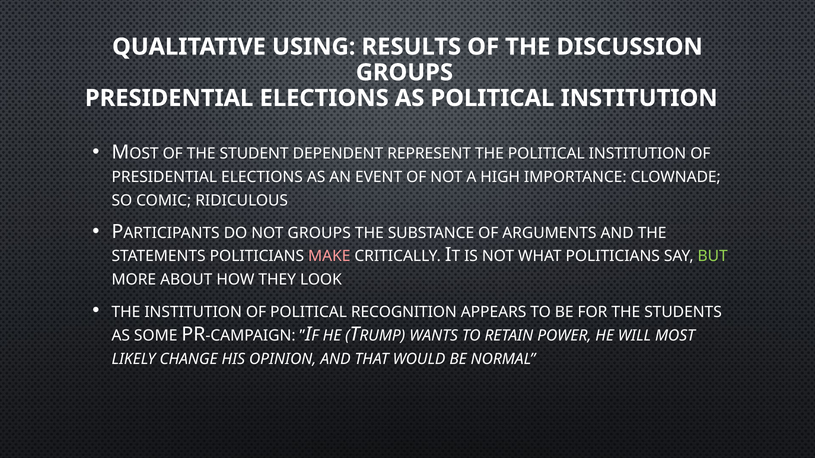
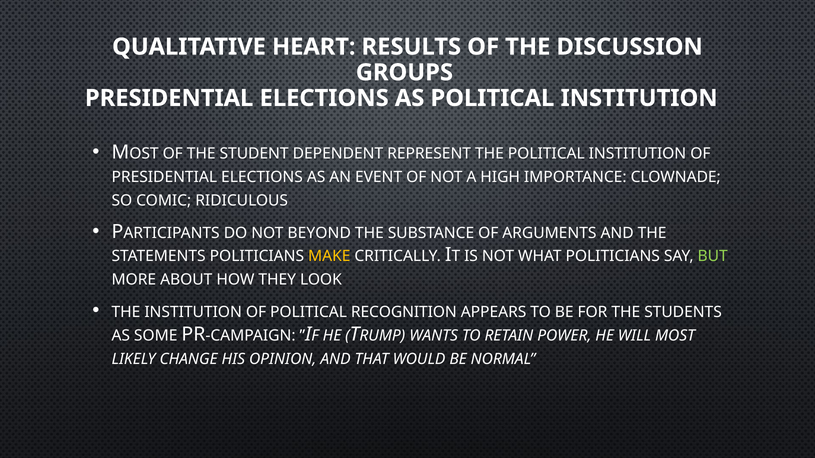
USING: USING -> HEART
NOT GROUPS: GROUPS -> BEYOND
MAKE colour: pink -> yellow
